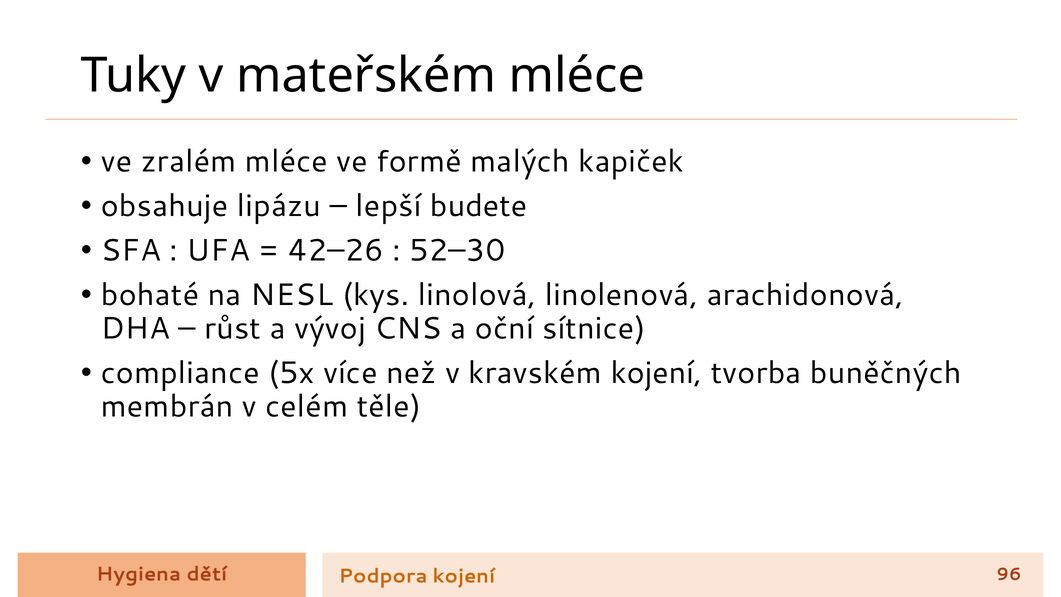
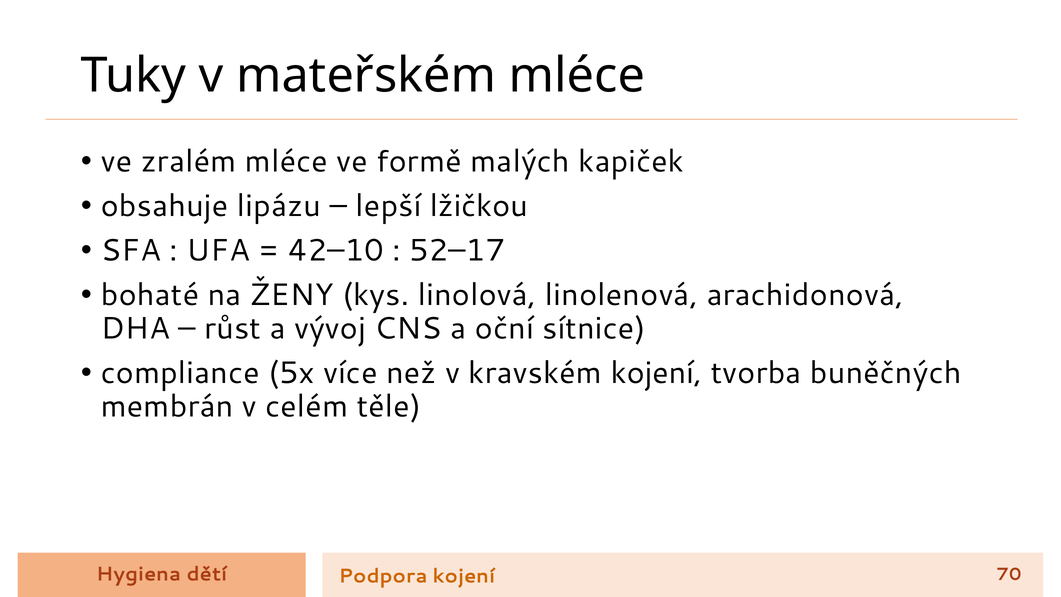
budete: budete -> lžičkou
42–26: 42–26 -> 42–10
52–30: 52–30 -> 52–17
NESL: NESL -> ŽENY
96: 96 -> 70
